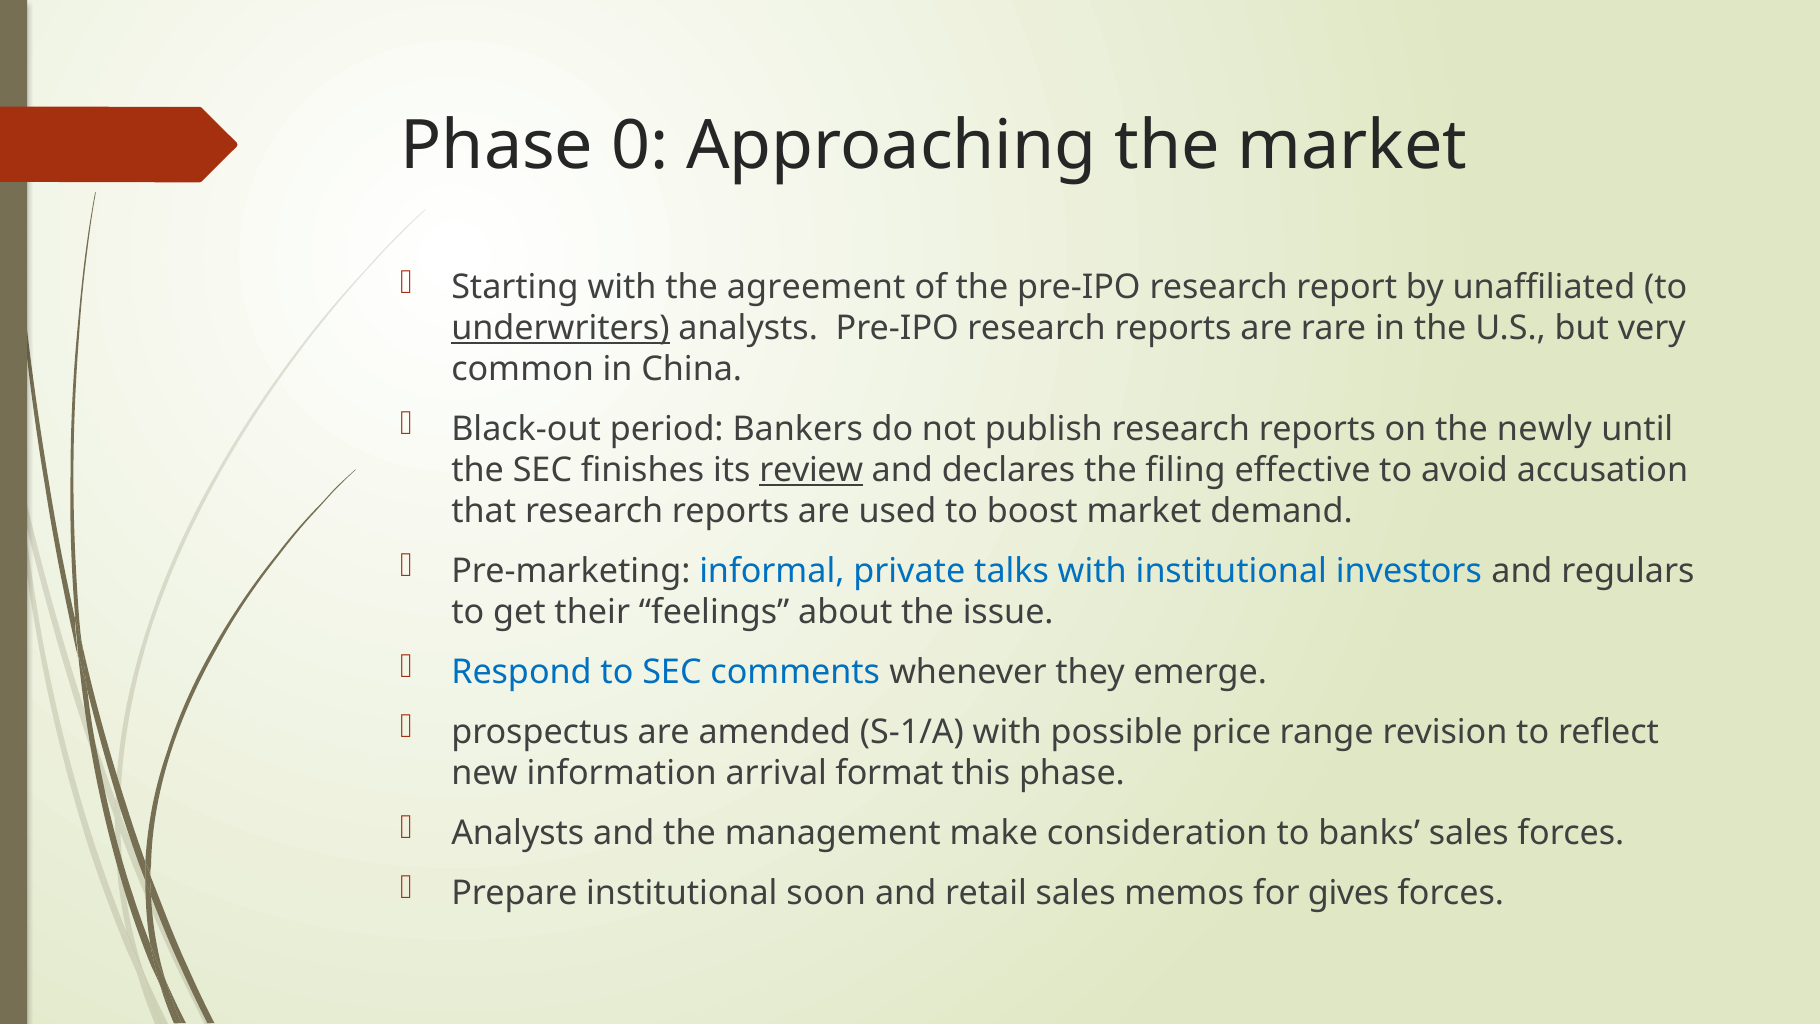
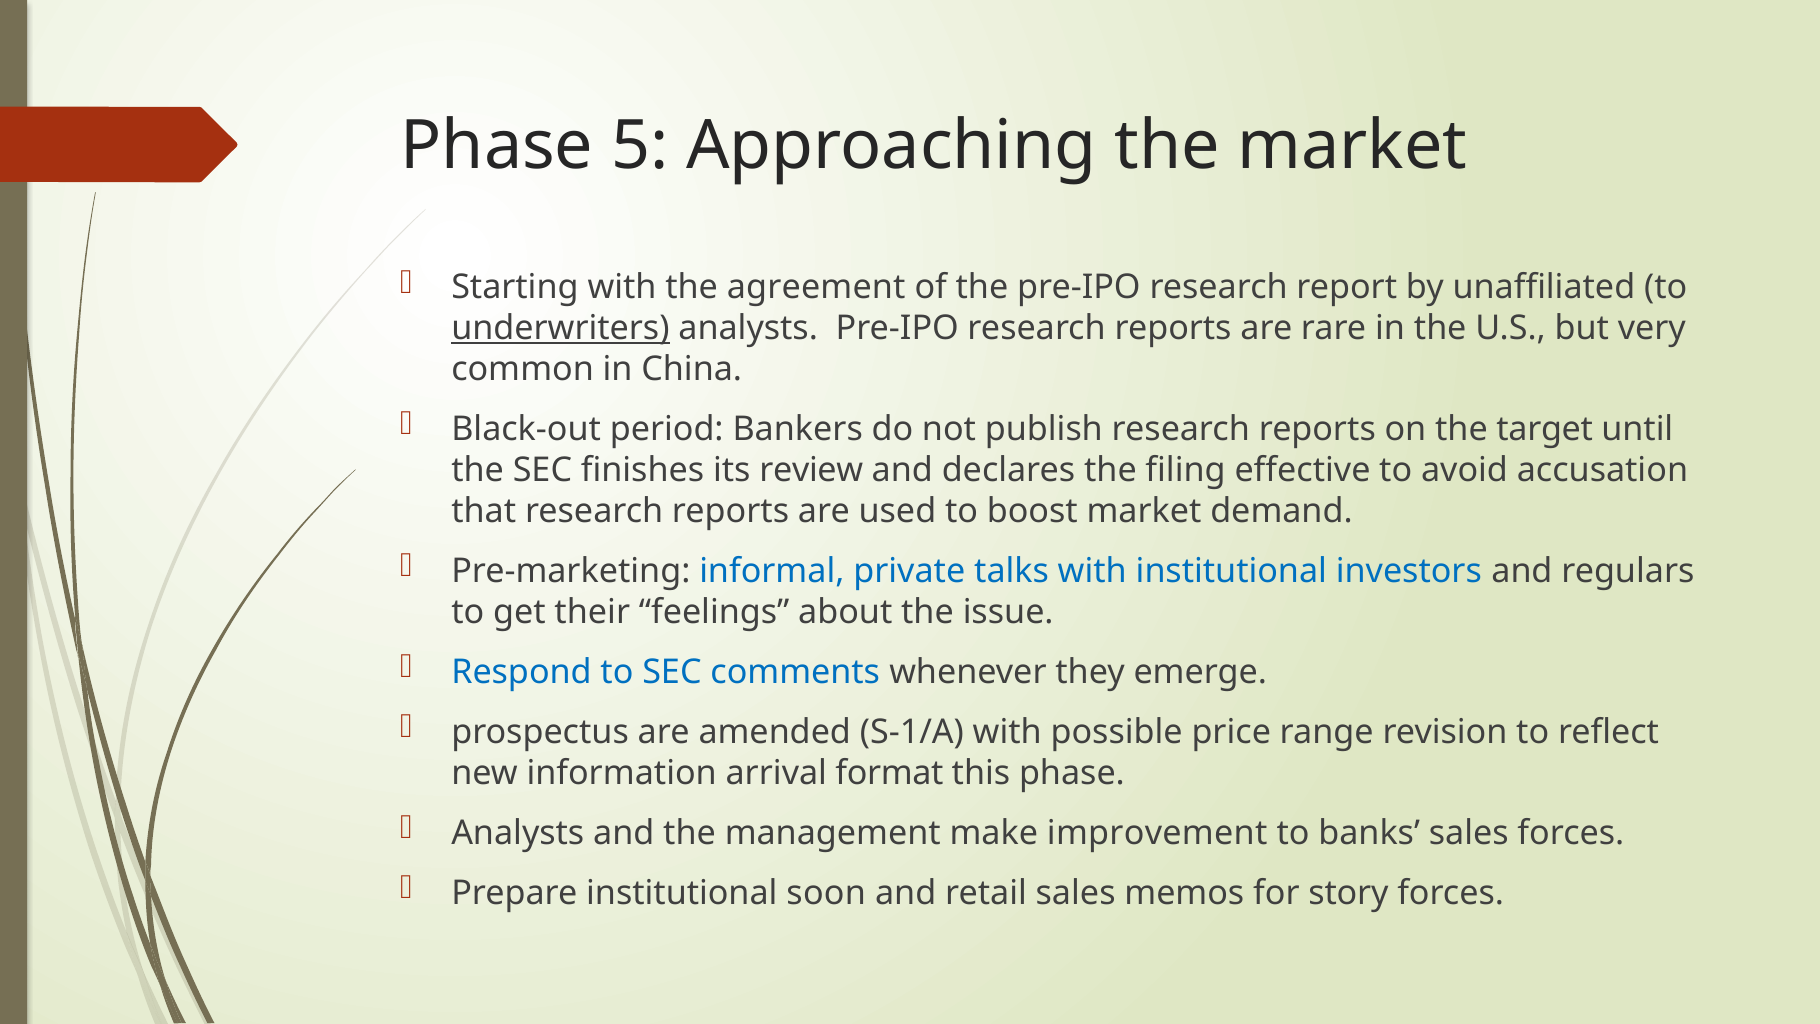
0: 0 -> 5
newly: newly -> target
review underline: present -> none
consideration: consideration -> improvement
gives: gives -> story
